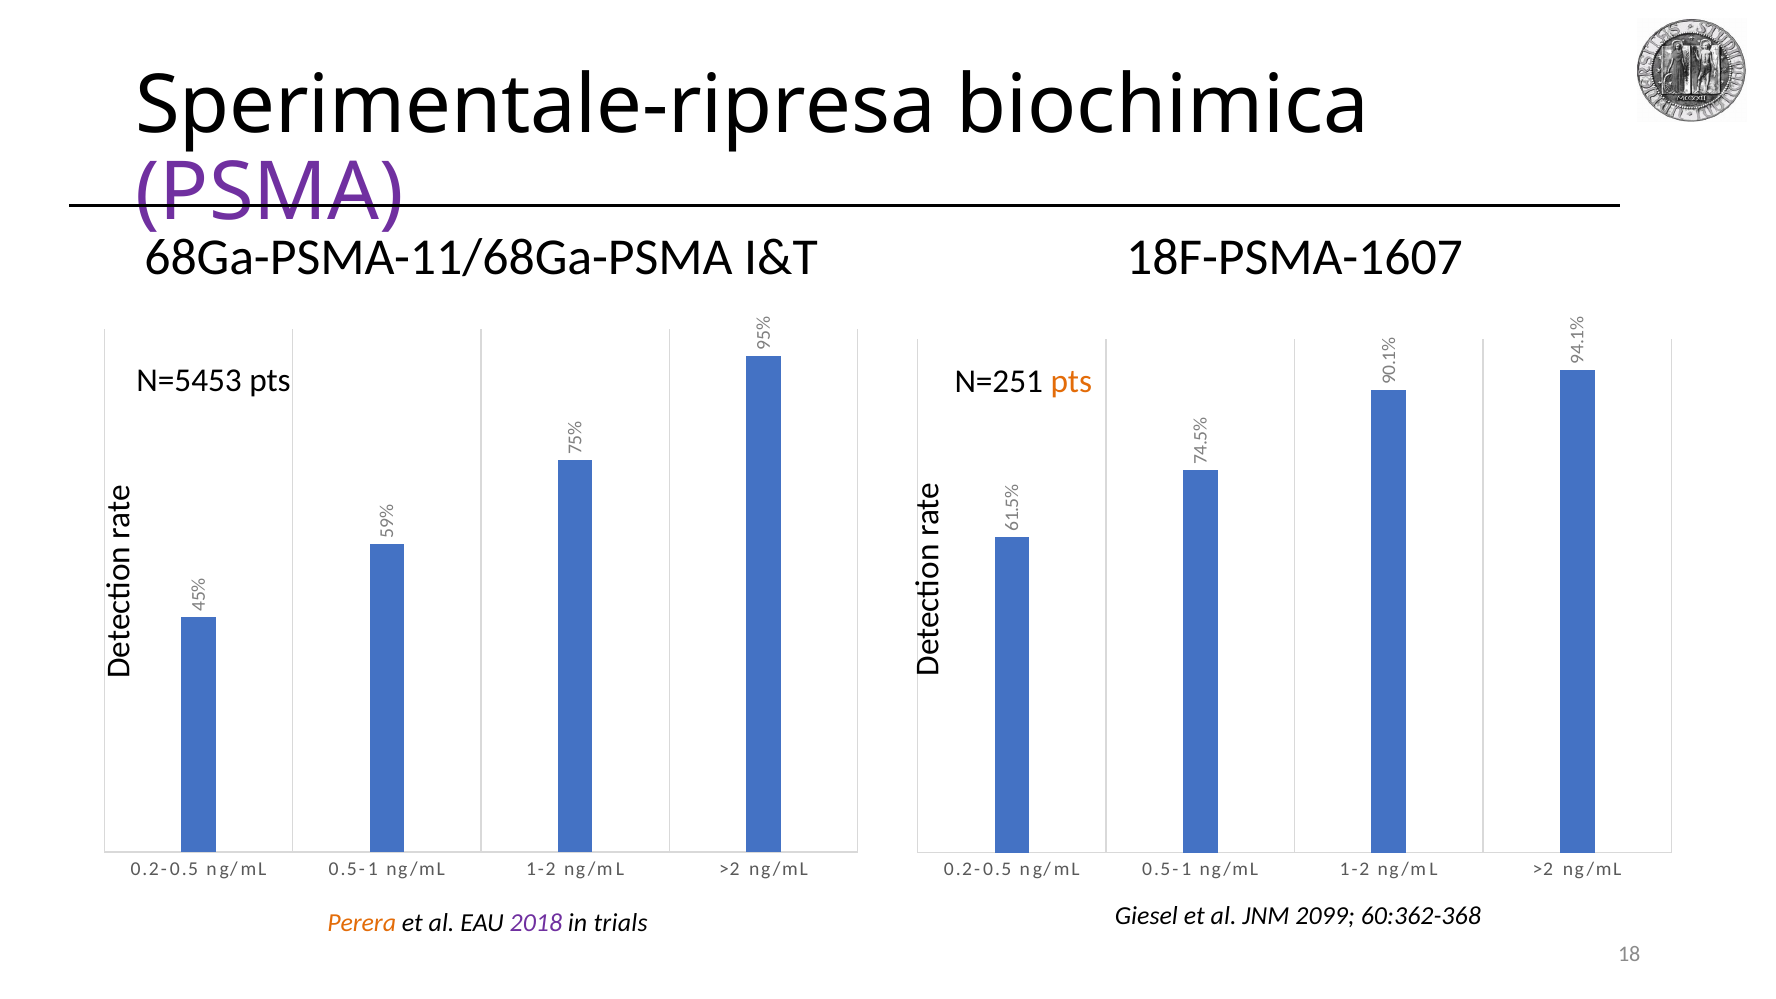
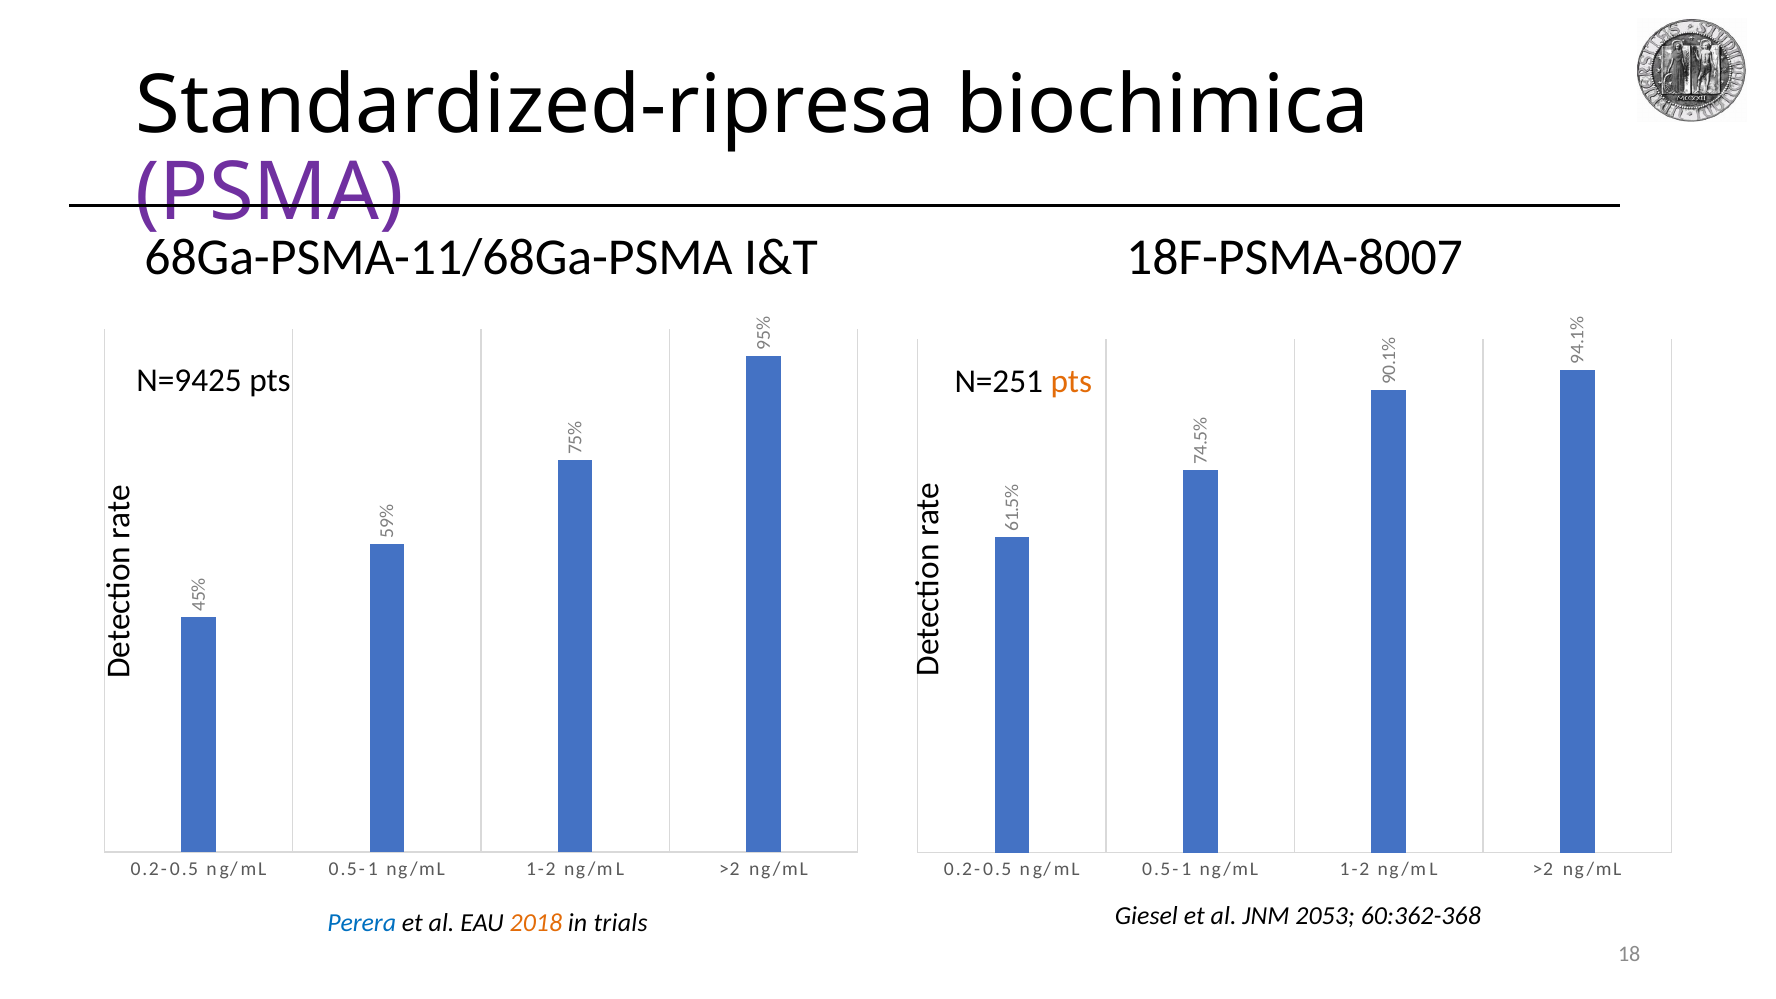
Sperimentale-ripresa: Sperimentale-ripresa -> Standardized-ripresa
18F-PSMA-1607: 18F-PSMA-1607 -> 18F-PSMA-8007
N=5453: N=5453 -> N=9425
2099: 2099 -> 2053
Perera colour: orange -> blue
2018 colour: purple -> orange
